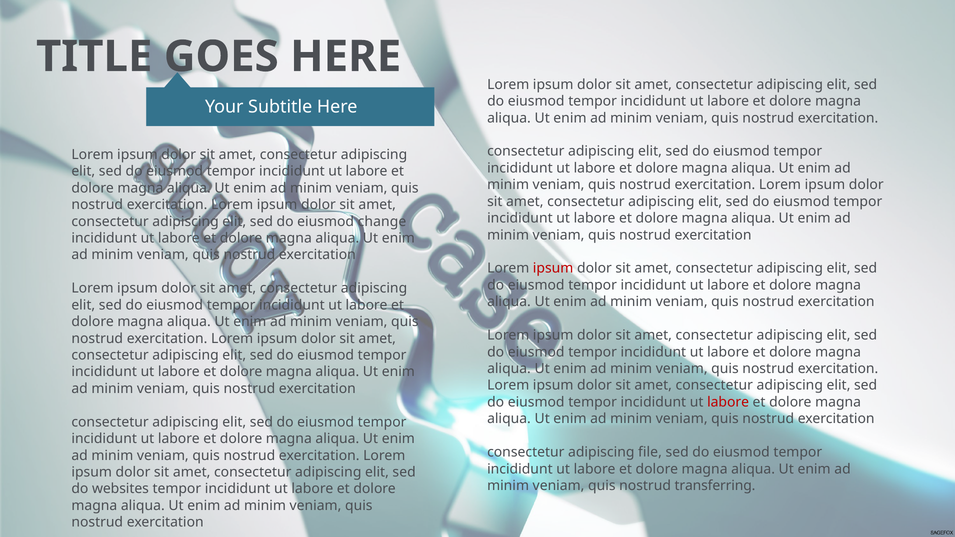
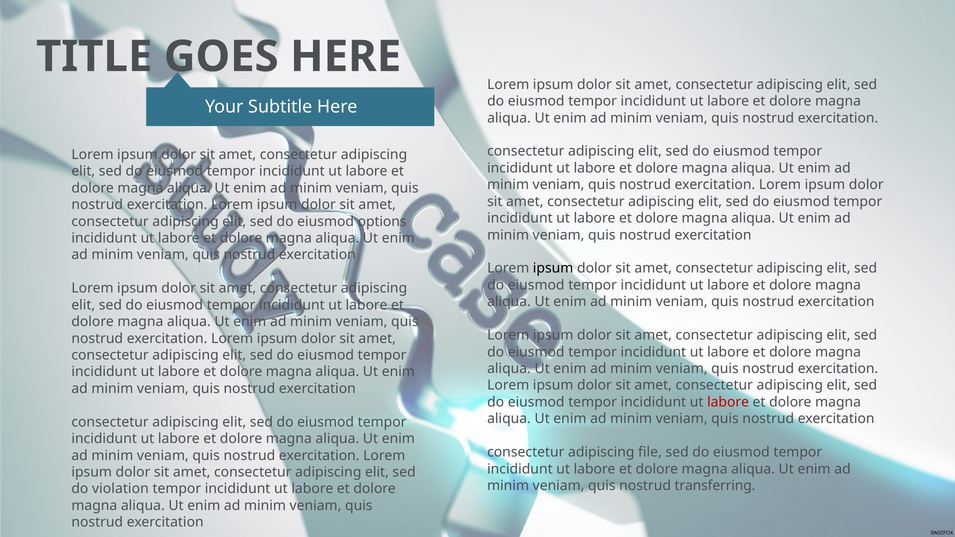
change: change -> options
ipsum at (553, 268) colour: red -> black
websites: websites -> violation
